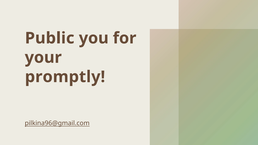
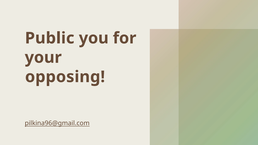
promptly: promptly -> opposing
